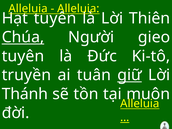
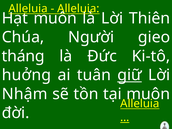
Hạt tuyên: tuyên -> muôn
Chúa underline: present -> none
tuyên at (23, 56): tuyên -> tháng
truyền: truyền -> huởng
Thánh: Thánh -> Nhậm
